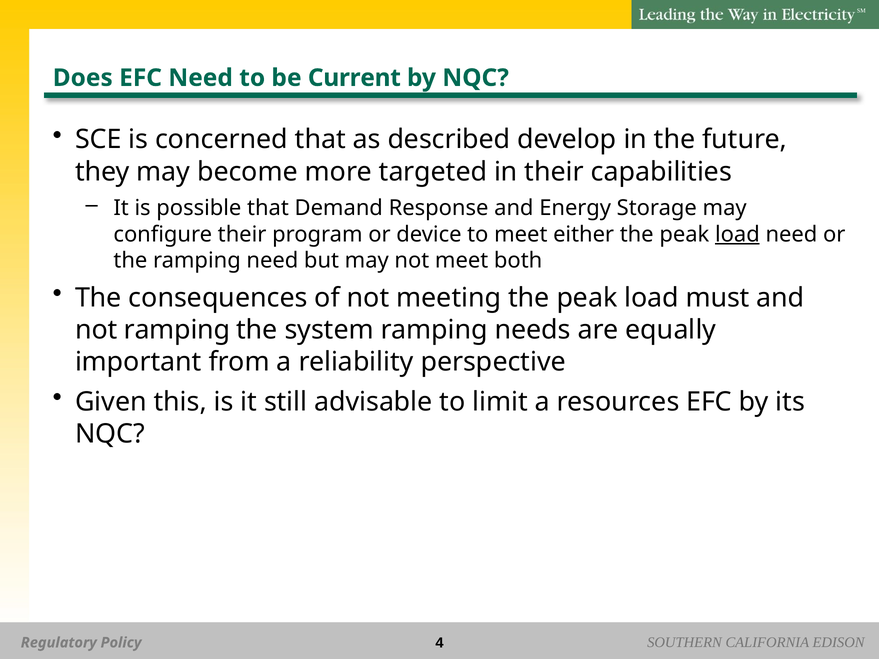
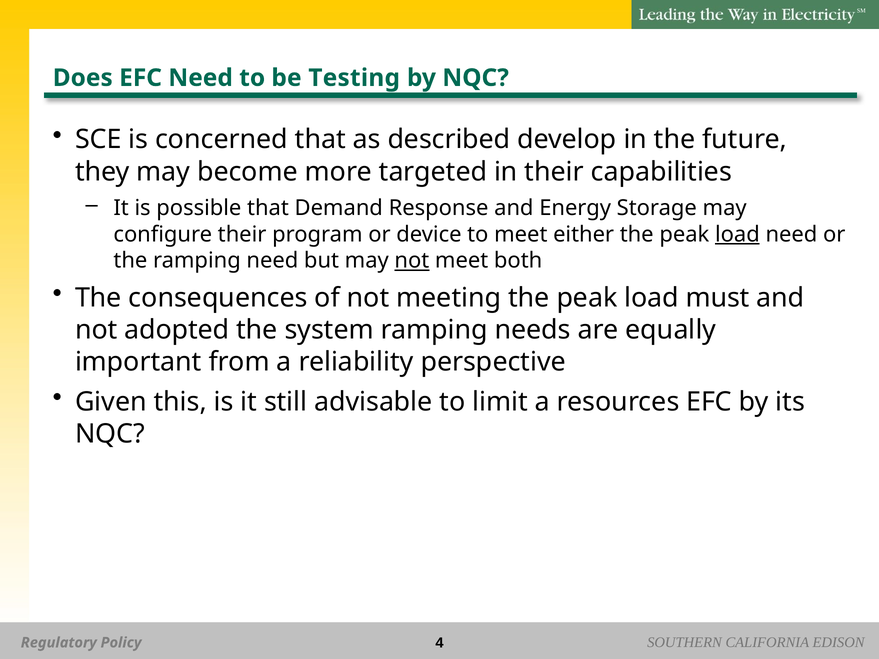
Current: Current -> Testing
not at (412, 261) underline: none -> present
not ramping: ramping -> adopted
